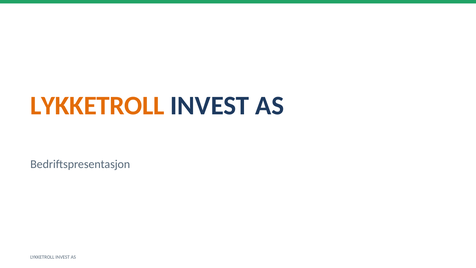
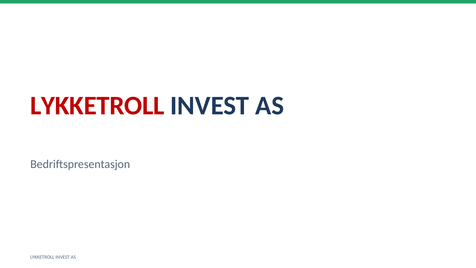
LYKKETROLL at (97, 106) colour: orange -> red
